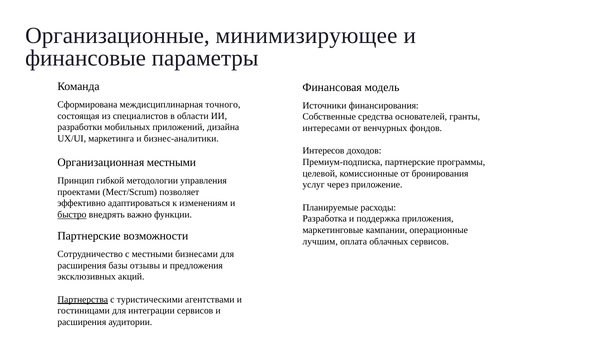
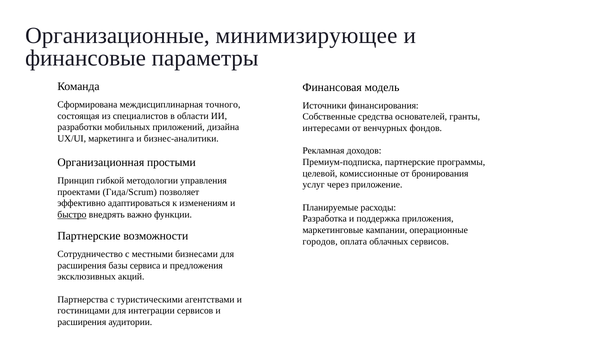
Интересов: Интересов -> Рекламная
Организационная местными: местными -> простыми
Мест/Scrum: Мест/Scrum -> Гида/Scrum
лучшим: лучшим -> городов
отзывы: отзывы -> сервиса
Партнерства underline: present -> none
